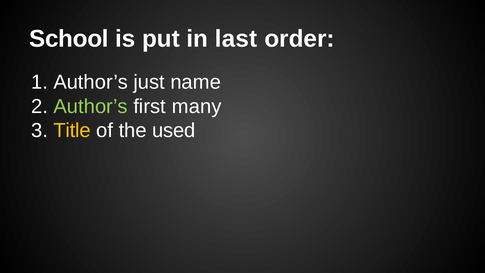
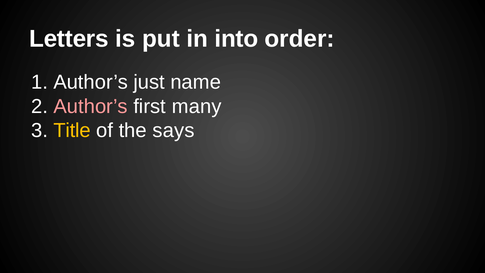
School: School -> Letters
last: last -> into
Author’s at (91, 106) colour: light green -> pink
used: used -> says
